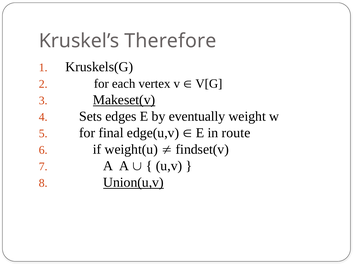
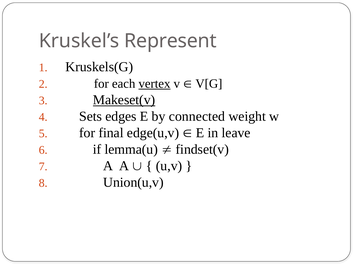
Therefore: Therefore -> Represent
vertex underline: none -> present
eventually: eventually -> connected
route: route -> leave
weight(u: weight(u -> lemma(u
Union(u,v underline: present -> none
